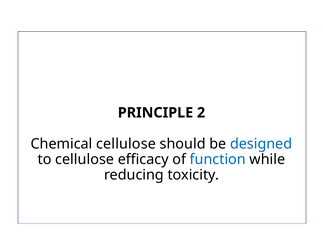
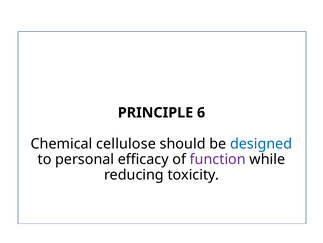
2: 2 -> 6
to cellulose: cellulose -> personal
function colour: blue -> purple
